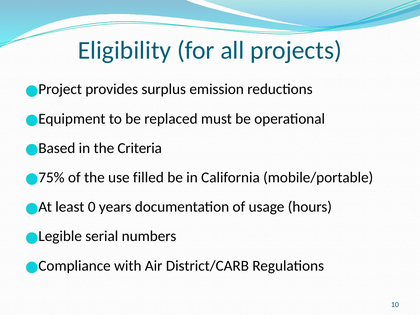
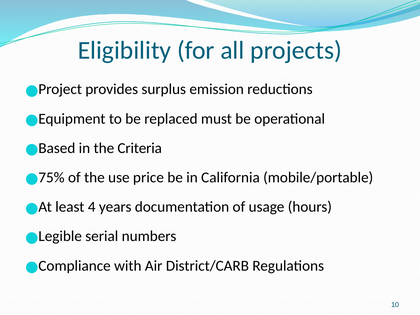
filled: filled -> price
0: 0 -> 4
